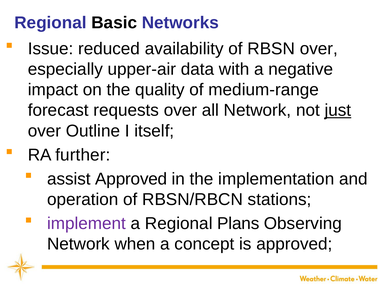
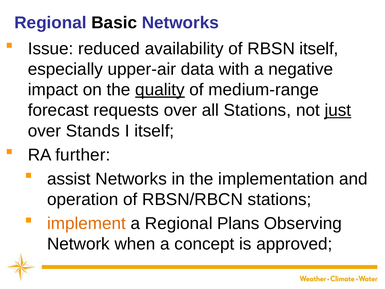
RBSN over: over -> itself
quality underline: none -> present
all Network: Network -> Stations
Outline: Outline -> Stands
assist Approved: Approved -> Networks
implement colour: purple -> orange
